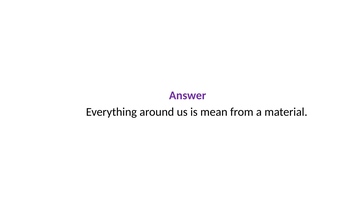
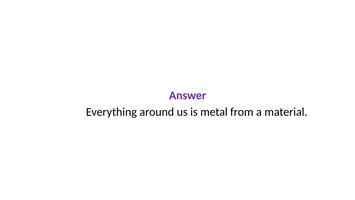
mean: mean -> metal
